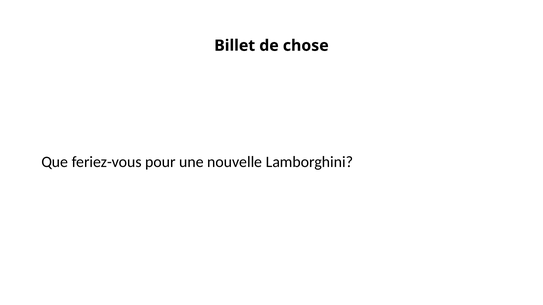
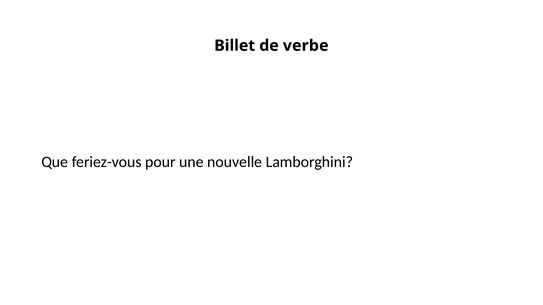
chose: chose -> verbe
